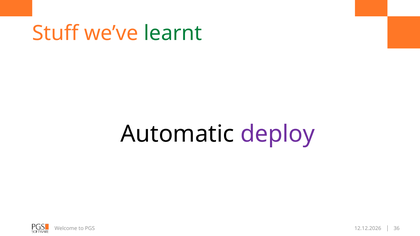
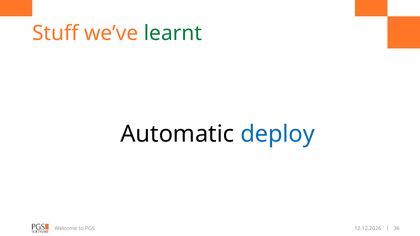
deploy colour: purple -> blue
